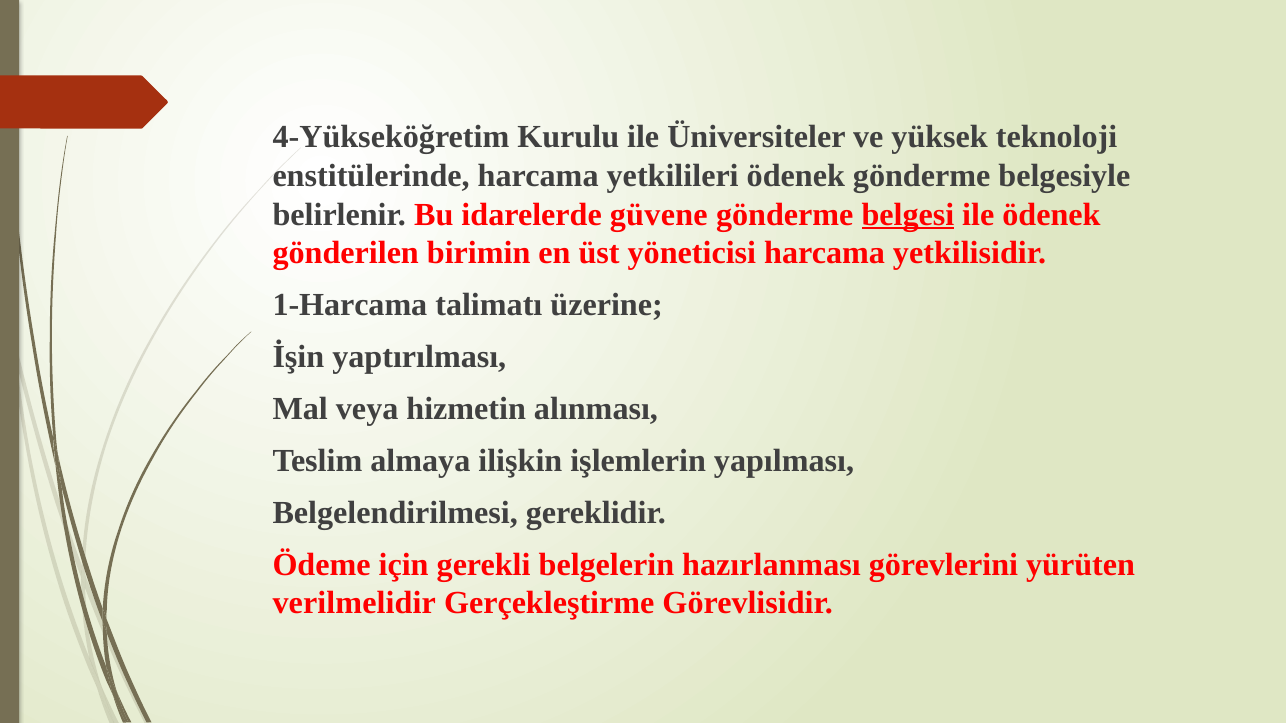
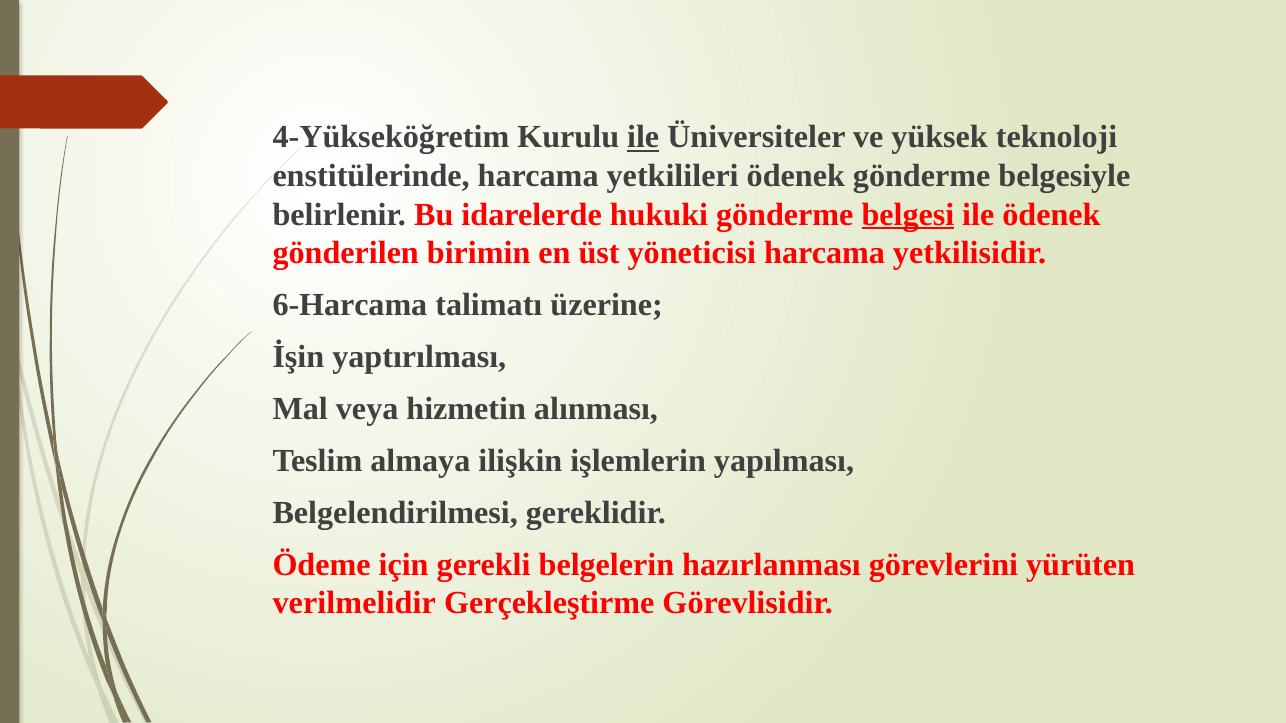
ile at (643, 137) underline: none -> present
güvene: güvene -> hukuki
1-Harcama: 1-Harcama -> 6-Harcama
